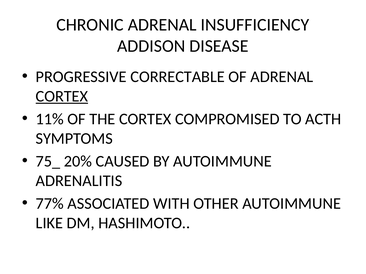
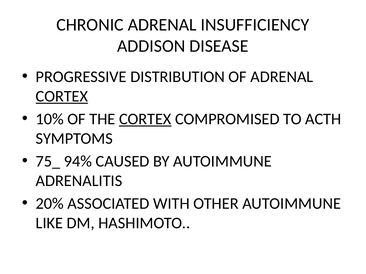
CORRECTABLE: CORRECTABLE -> DISTRIBUTION
11%: 11% -> 10%
CORTEX at (145, 119) underline: none -> present
20%: 20% -> 94%
77%: 77% -> 20%
